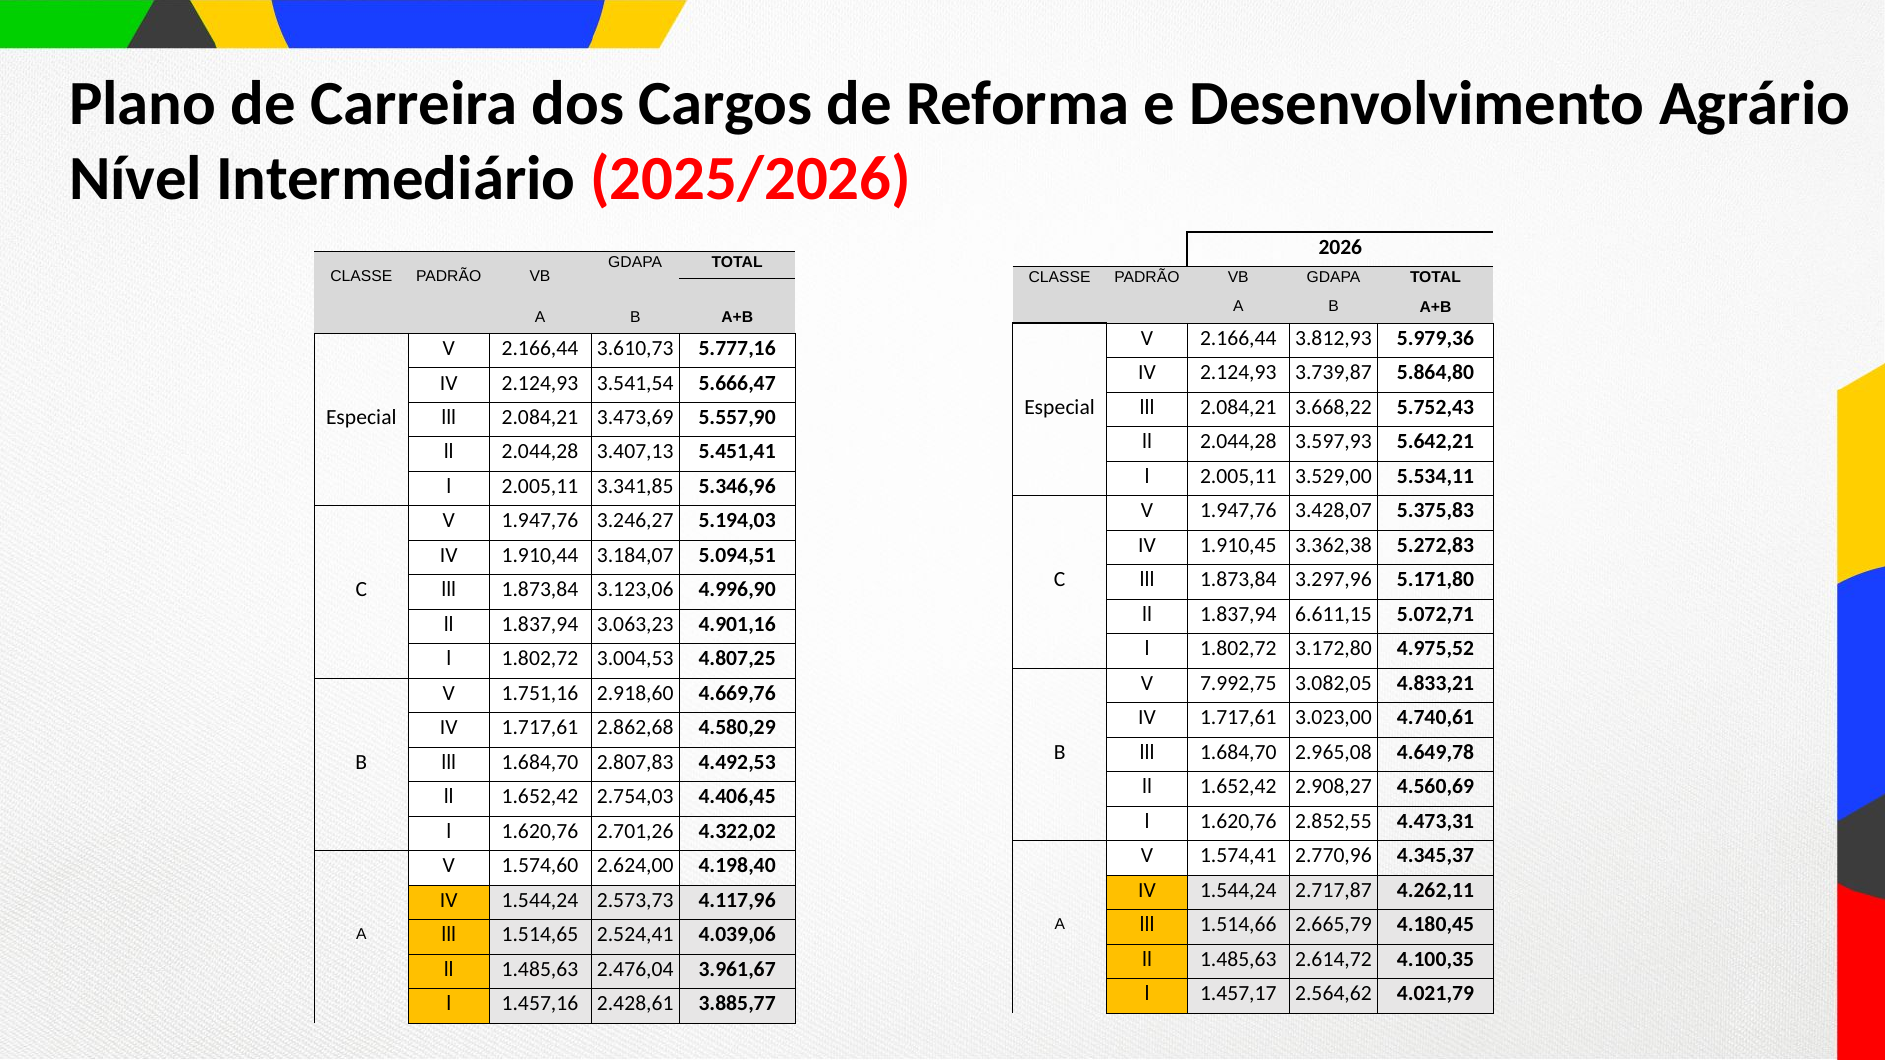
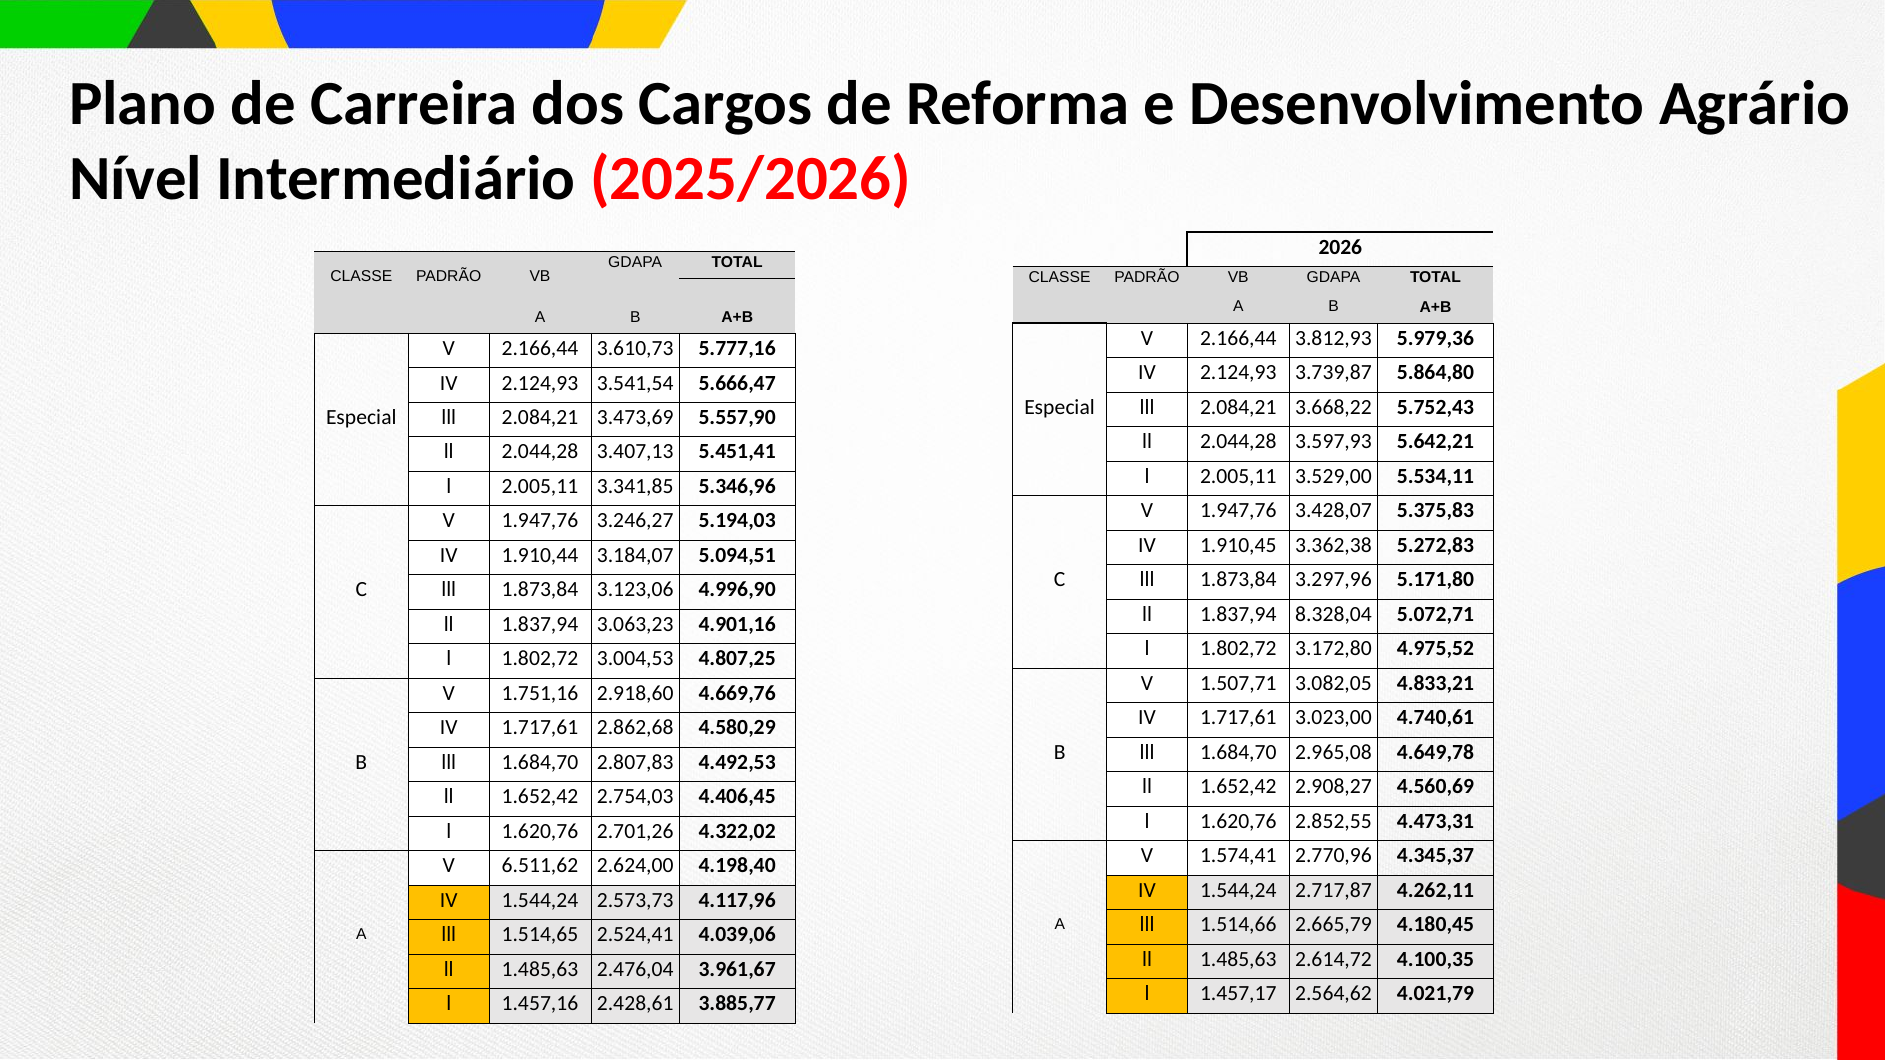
6.611,15: 6.611,15 -> 8.328,04
7.992,75: 7.992,75 -> 1.507,71
1.574,60: 1.574,60 -> 6.511,62
